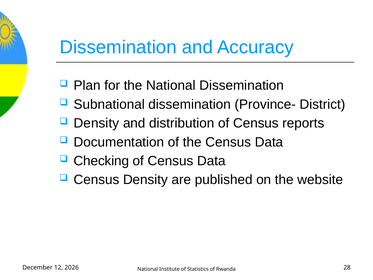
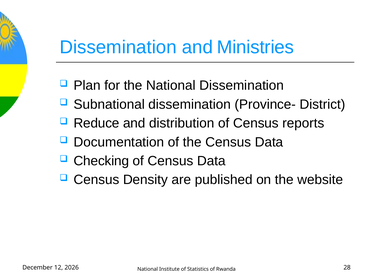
Accuracy: Accuracy -> Ministries
Density at (96, 123): Density -> Reduce
